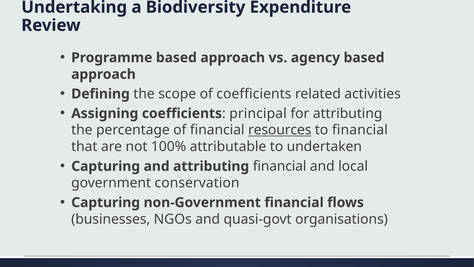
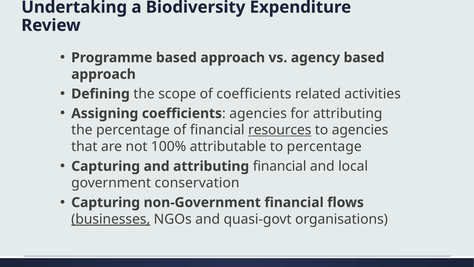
principal at (258, 113): principal -> agencies
to financial: financial -> agencies
to undertaken: undertaken -> percentage
businesses underline: none -> present
